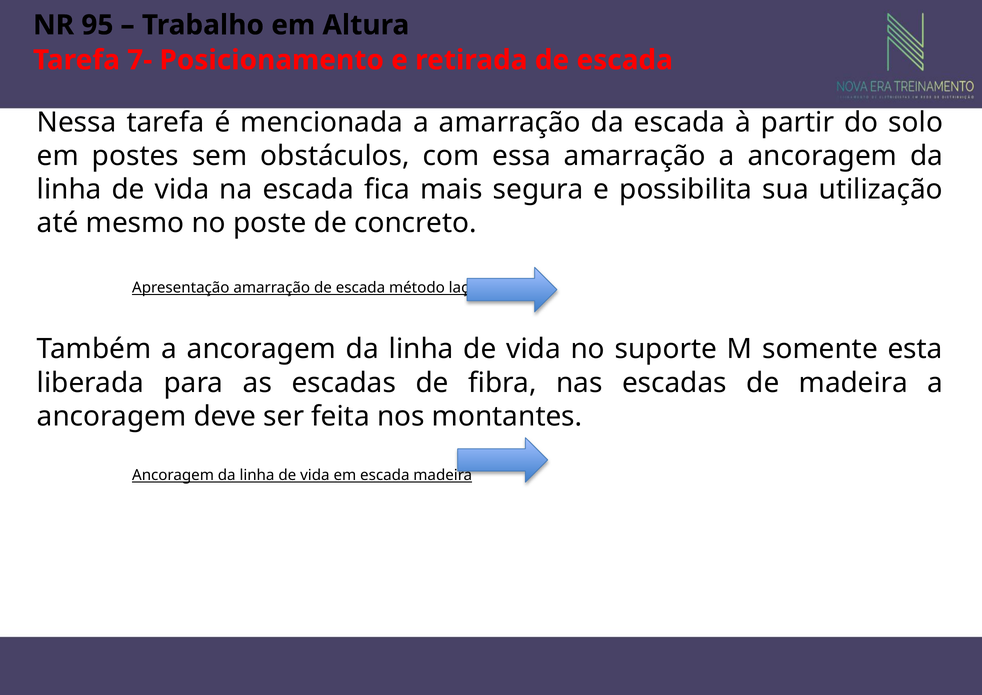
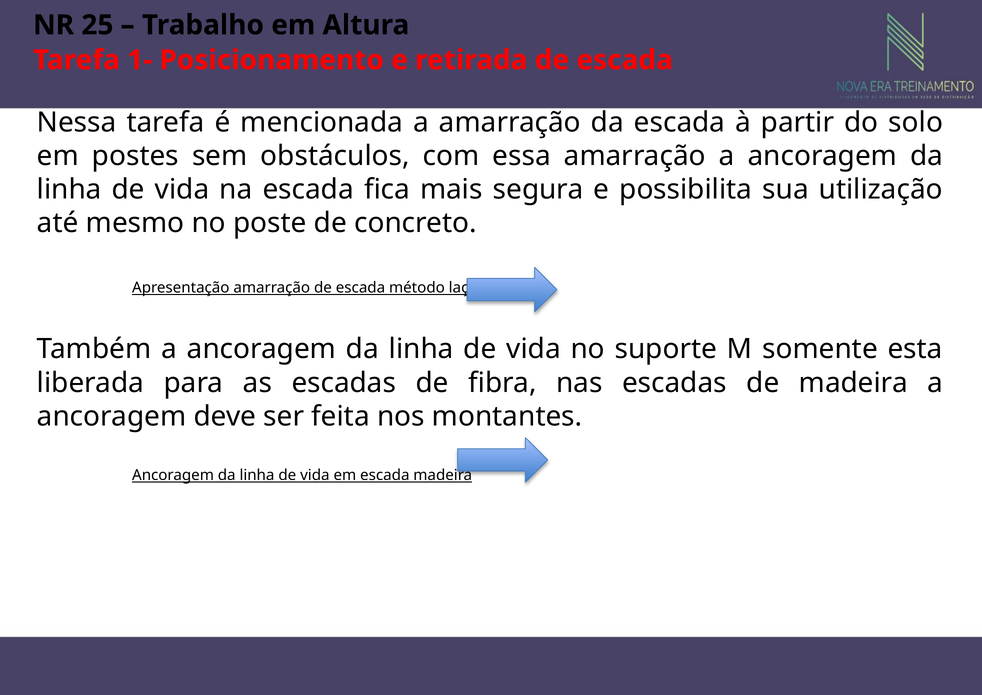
95: 95 -> 25
7-: 7- -> 1-
